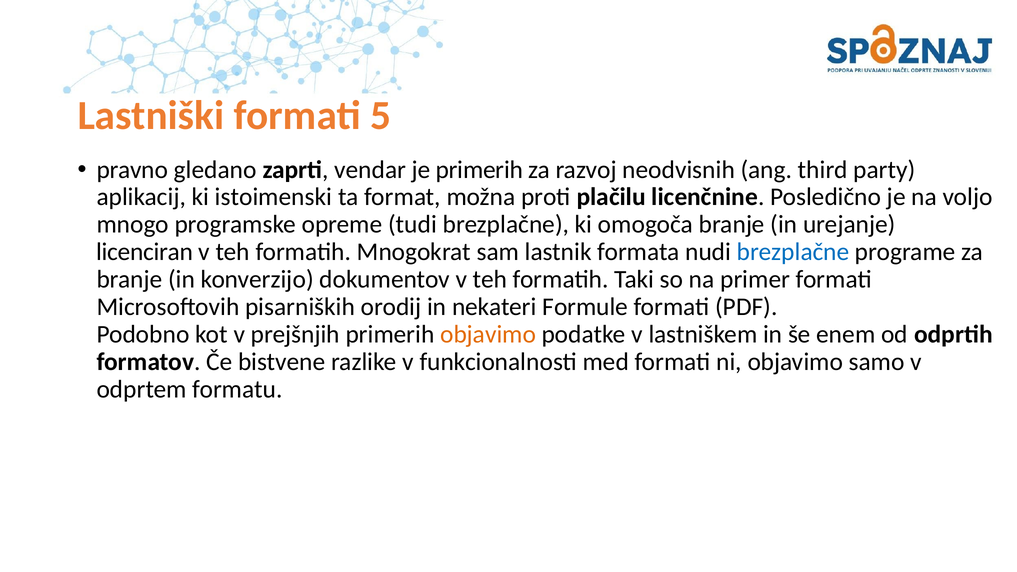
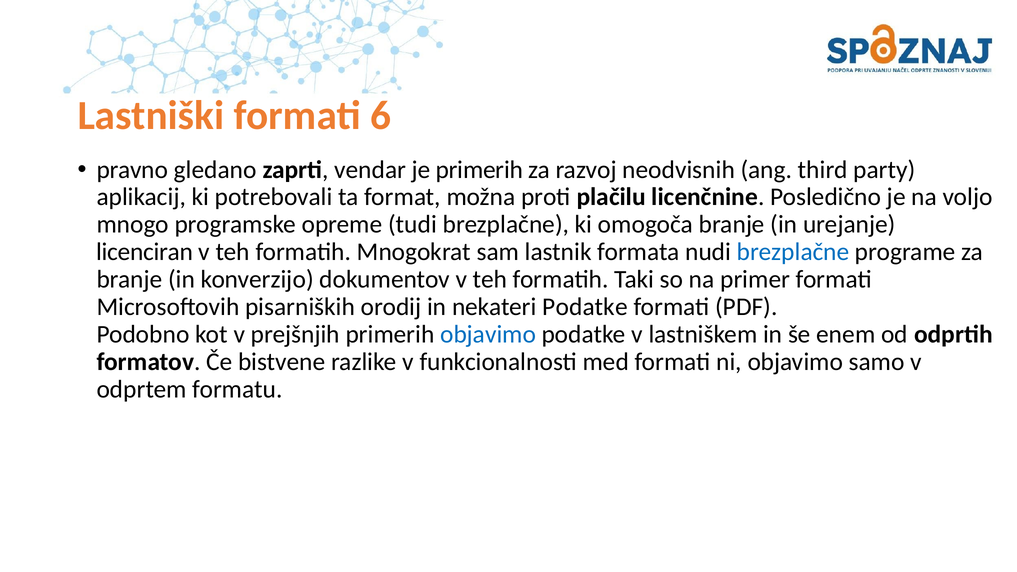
5: 5 -> 6
istoimenski: istoimenski -> potrebovali
nekateri Formule: Formule -> Podatke
objavimo at (488, 334) colour: orange -> blue
